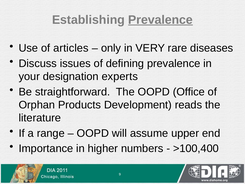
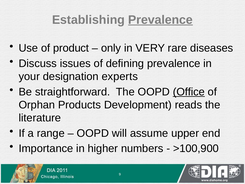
articles: articles -> product
Office underline: none -> present
>100,400: >100,400 -> >100,900
